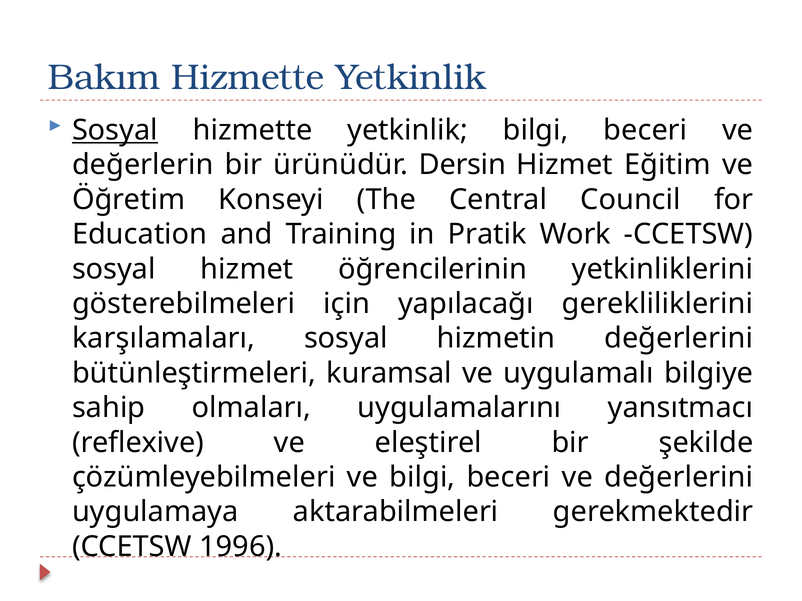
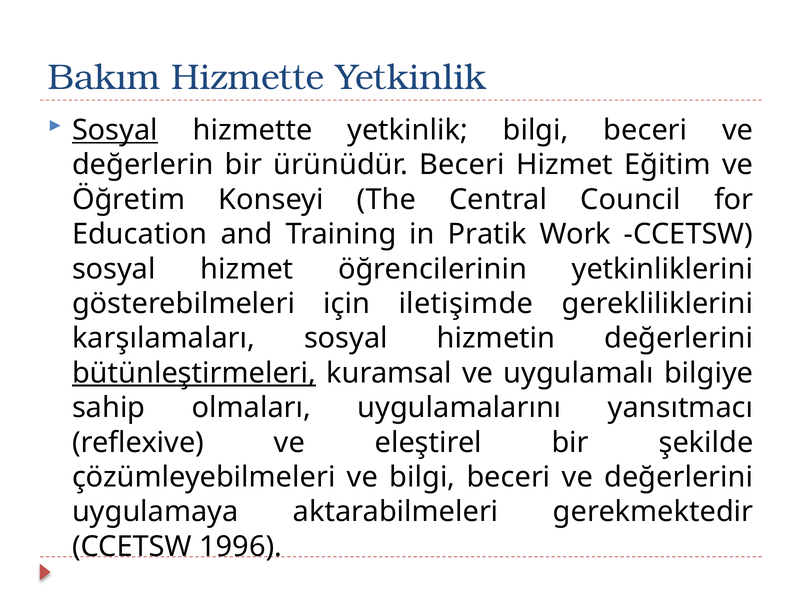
ürünüdür Dersin: Dersin -> Beceri
yapılacağı: yapılacağı -> iletişimde
bütünleştirmeleri underline: none -> present
